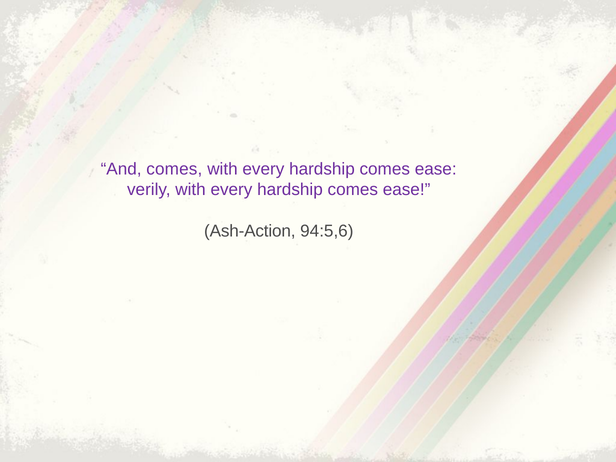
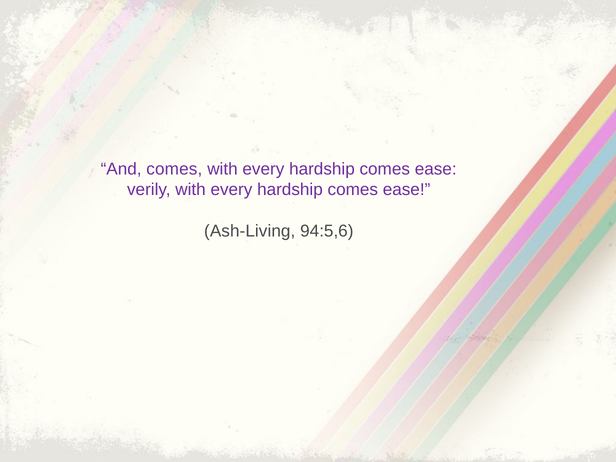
Ash-Action: Ash-Action -> Ash-Living
